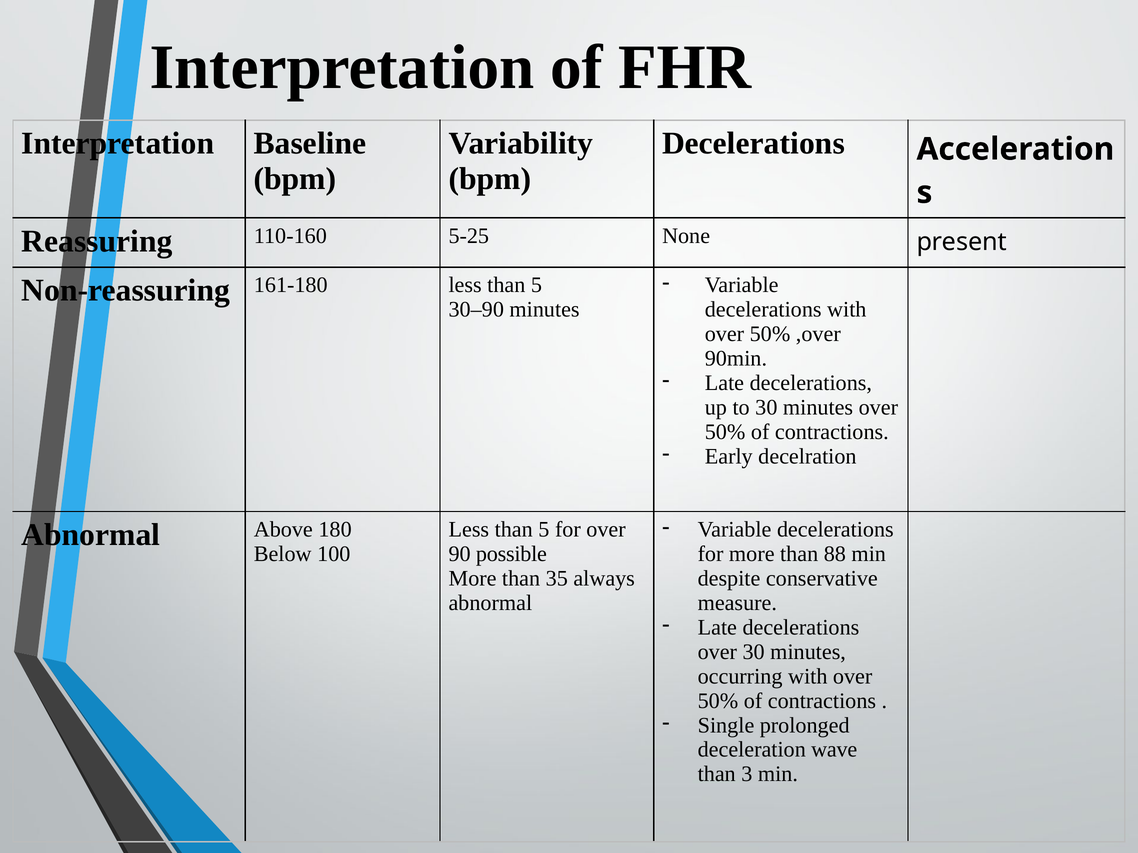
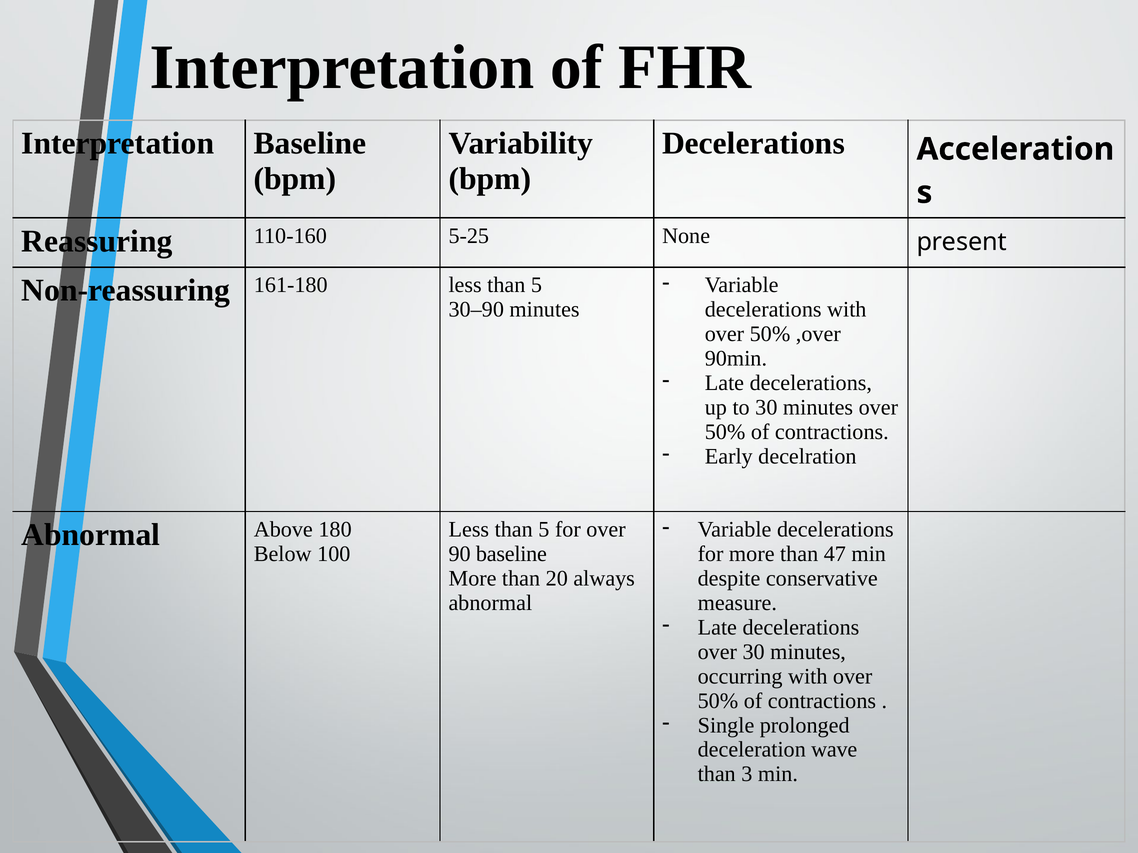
90 possible: possible -> baseline
88: 88 -> 47
35: 35 -> 20
